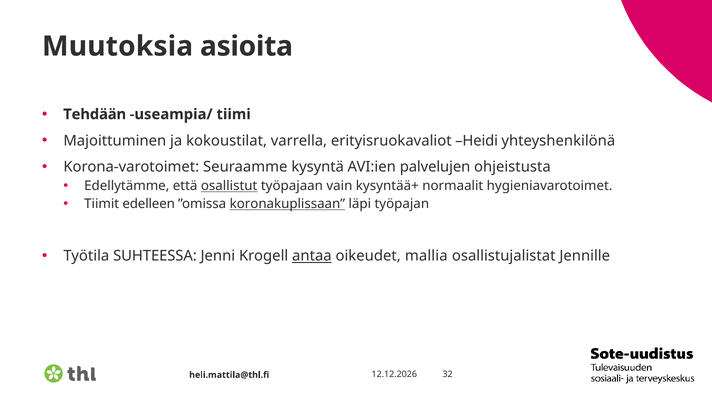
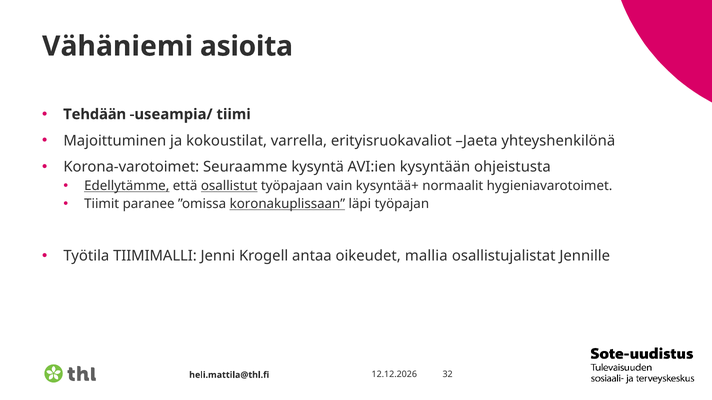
Muutoksia: Muutoksia -> Vähäniemi
Heidi: Heidi -> Jaeta
palvelujen: palvelujen -> kysyntään
Edellytämme underline: none -> present
edelleen: edelleen -> paranee
SUHTEESSA: SUHTEESSA -> TIIMIMALLI
antaa underline: present -> none
